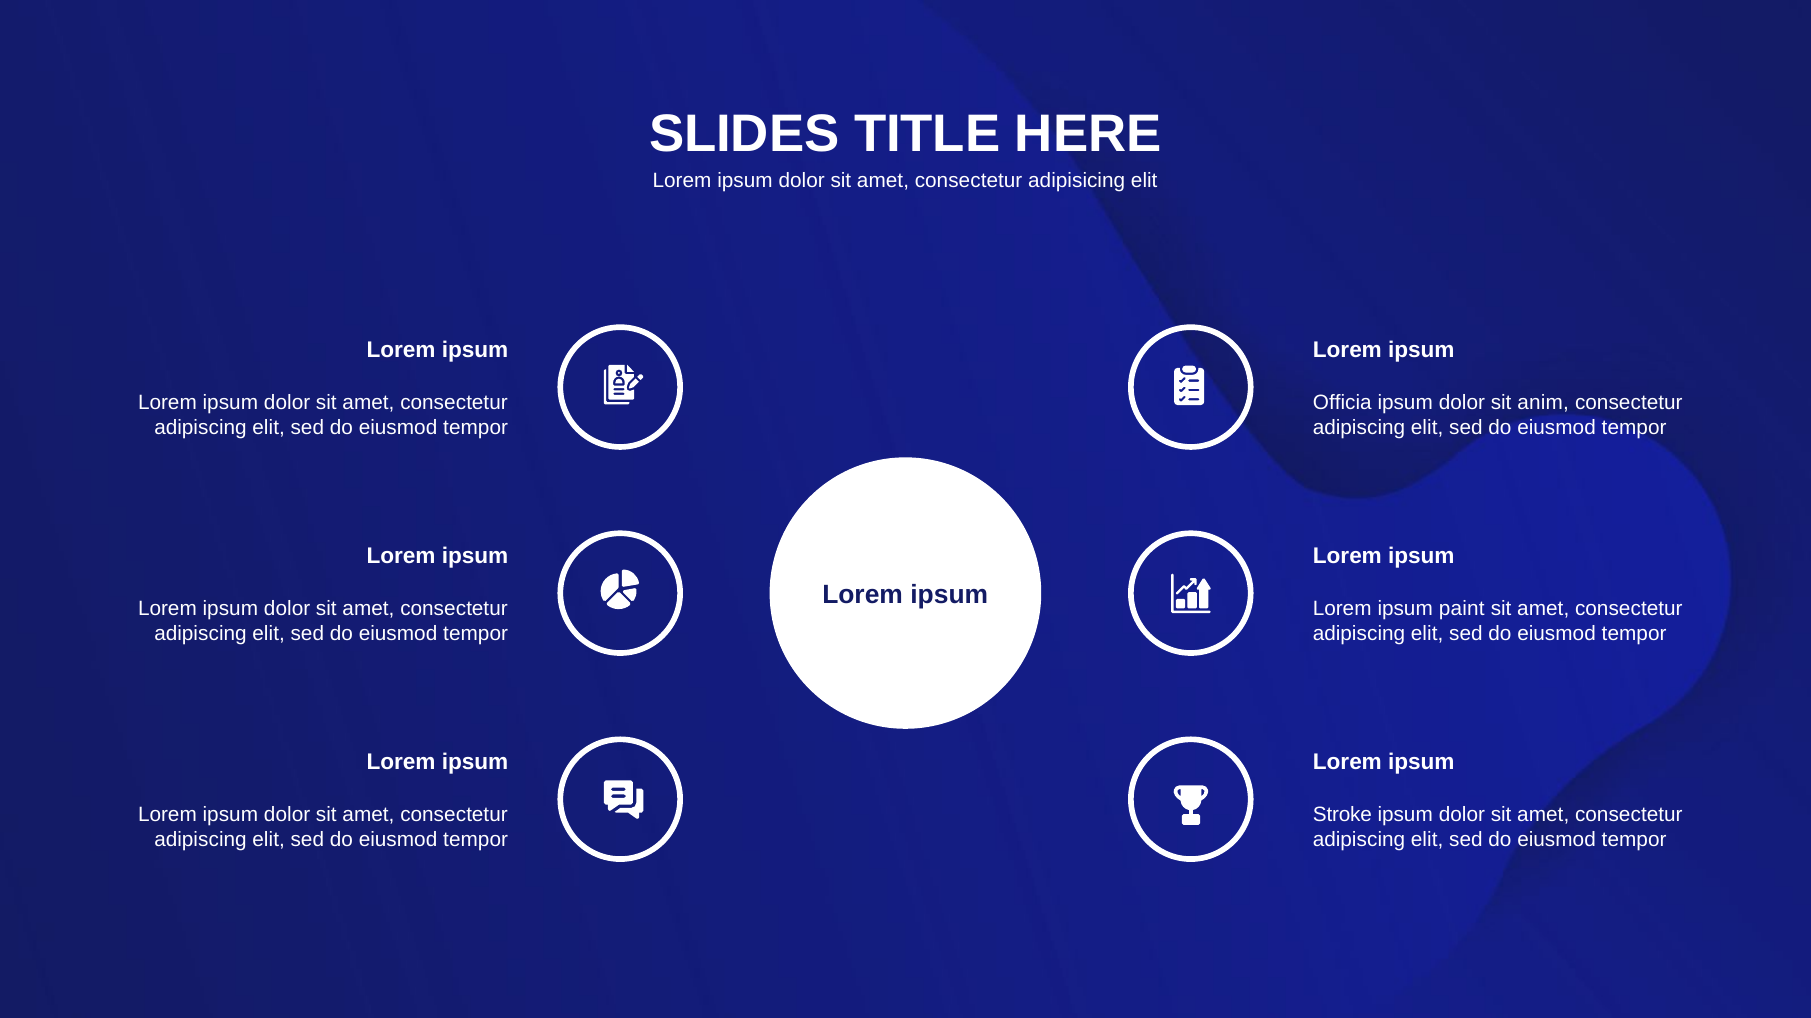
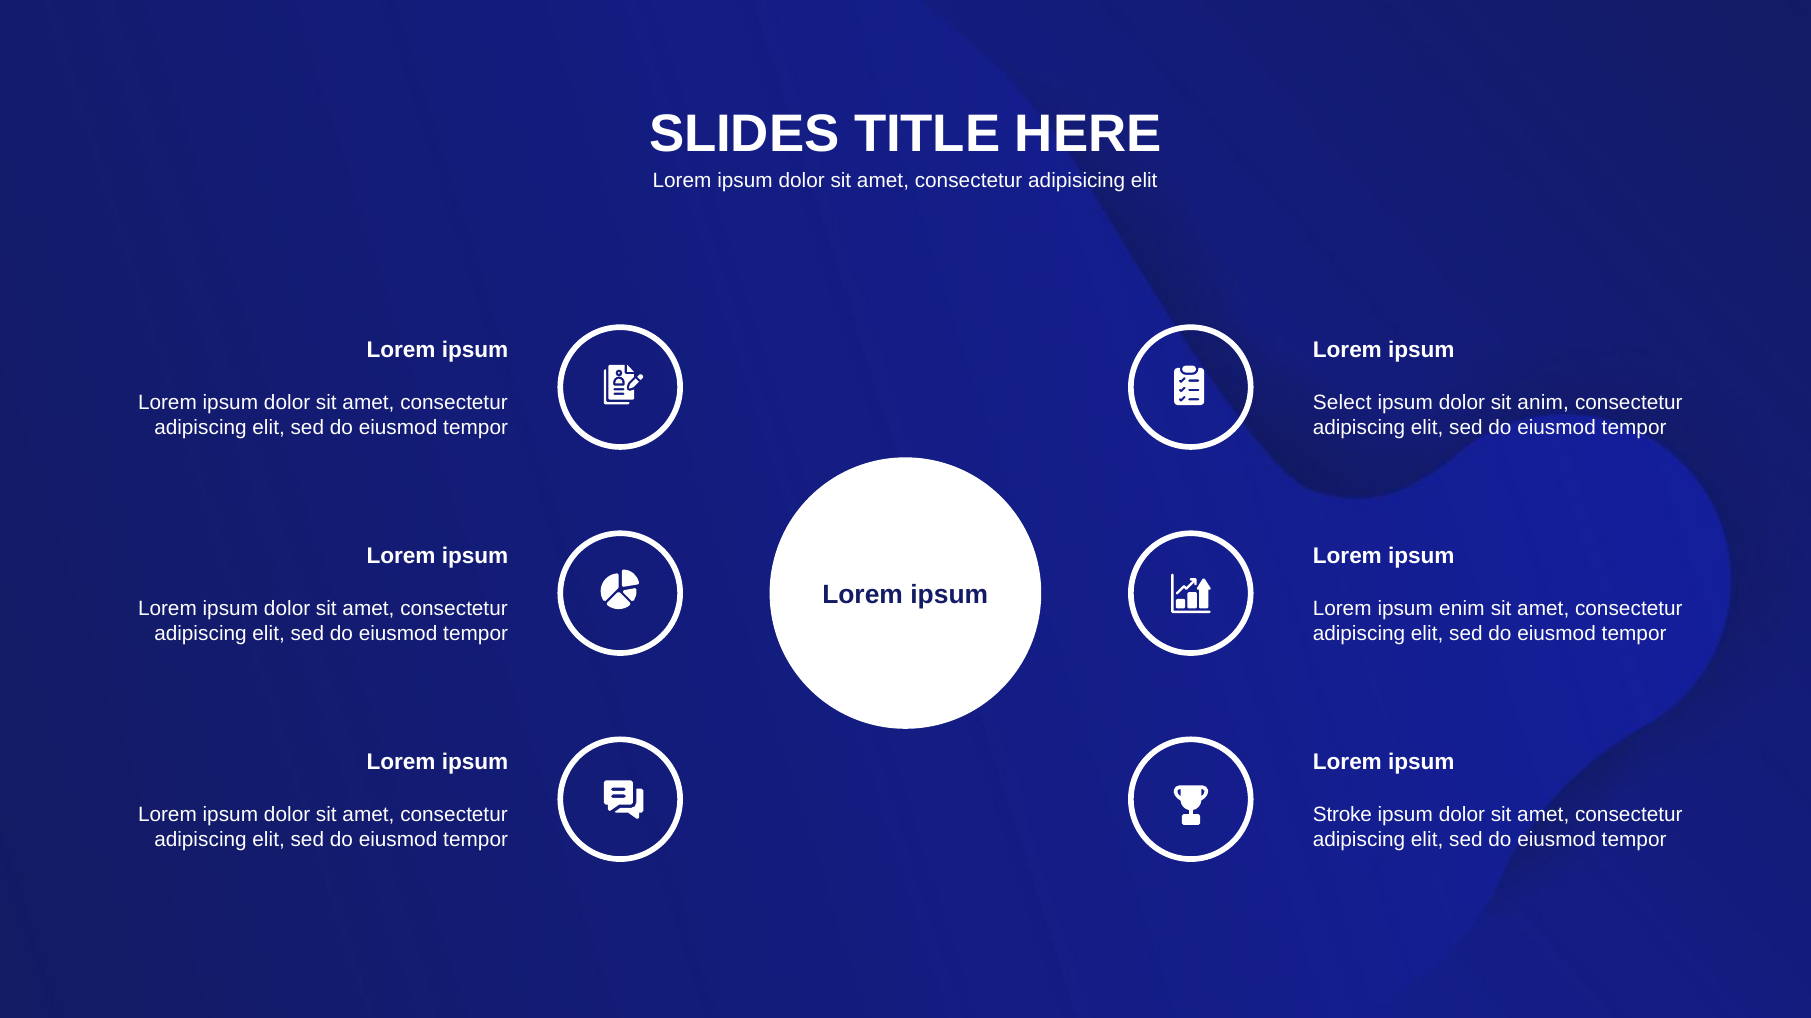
Officia: Officia -> Select
paint: paint -> enim
